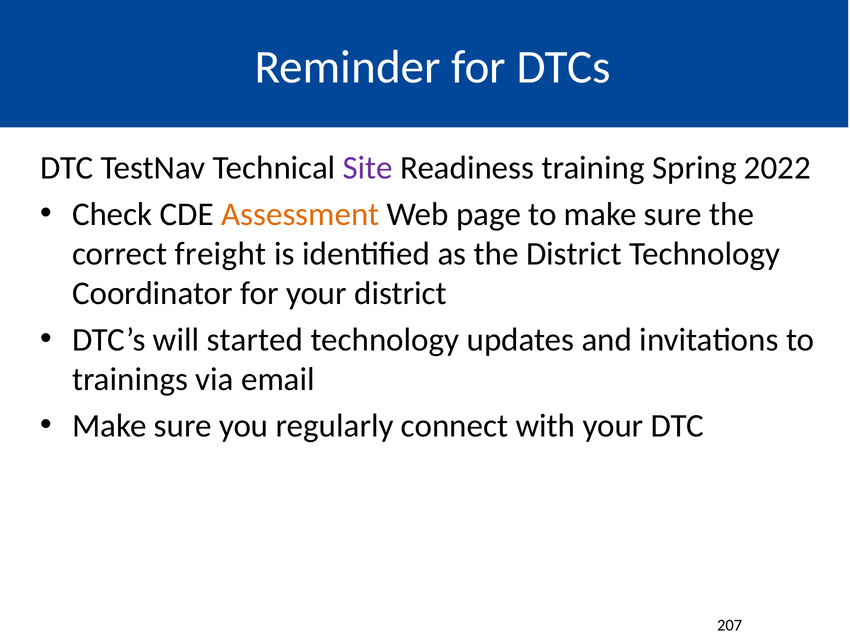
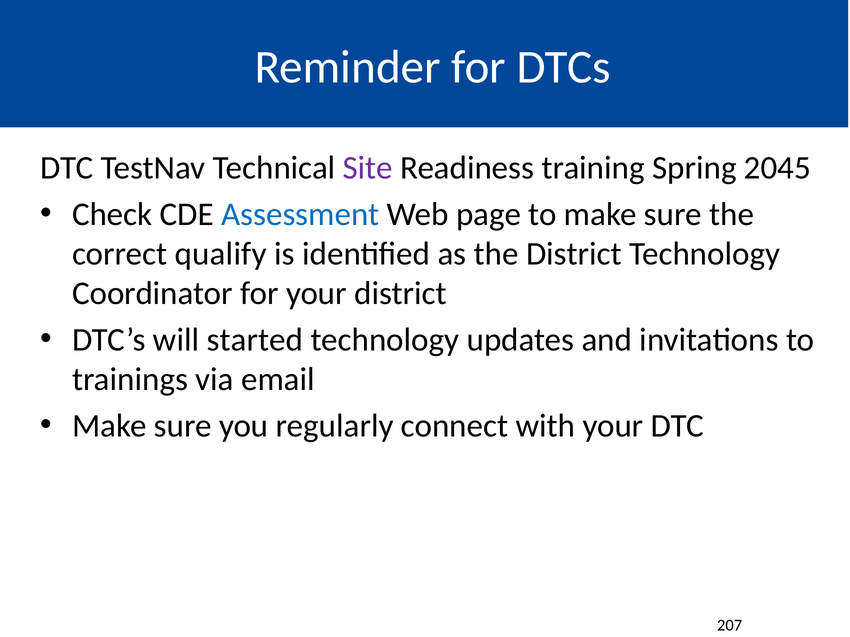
2022: 2022 -> 2045
Assessment colour: orange -> blue
freight: freight -> qualify
